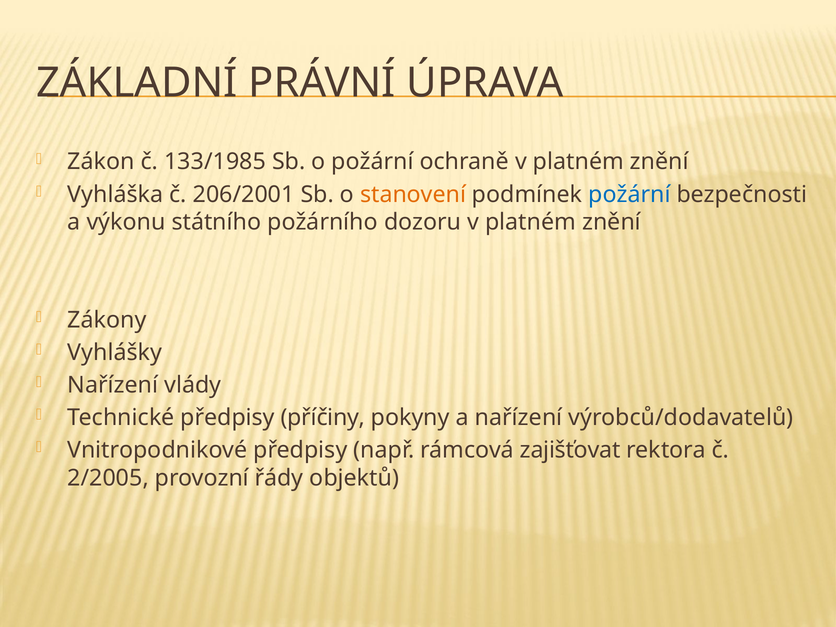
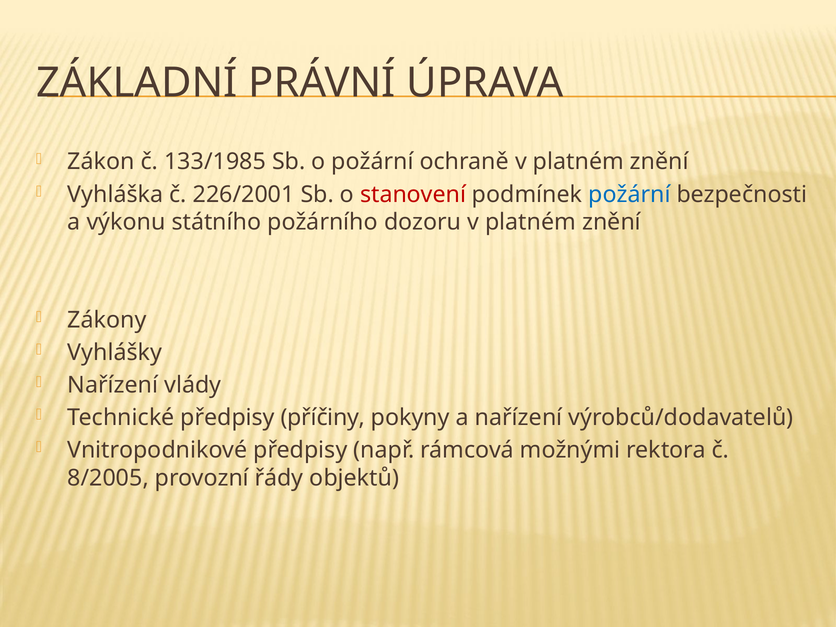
206/2001: 206/2001 -> 226/2001
stanovení colour: orange -> red
zajišťovat: zajišťovat -> možnými
2/2005: 2/2005 -> 8/2005
